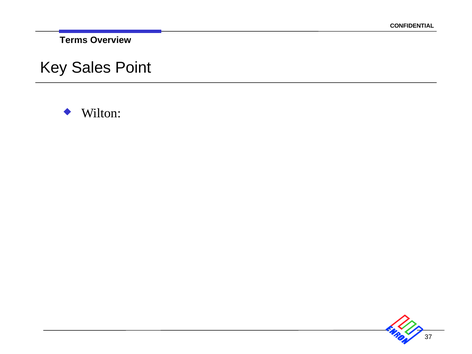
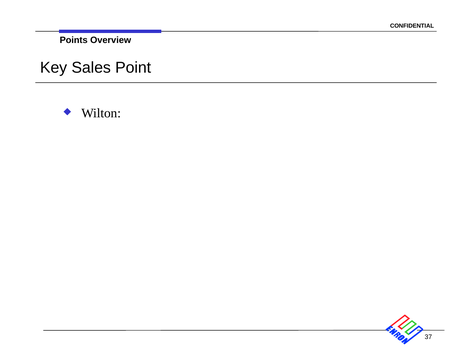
Terms: Terms -> Points
